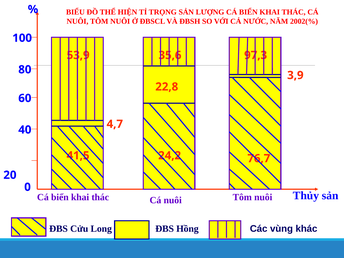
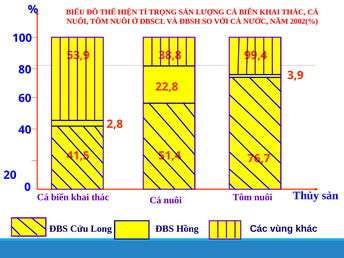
35,6: 35,6 -> 38,8
97,3: 97,3 -> 99,4
4,7: 4,7 -> 2,8
24,2: 24,2 -> 51,4
